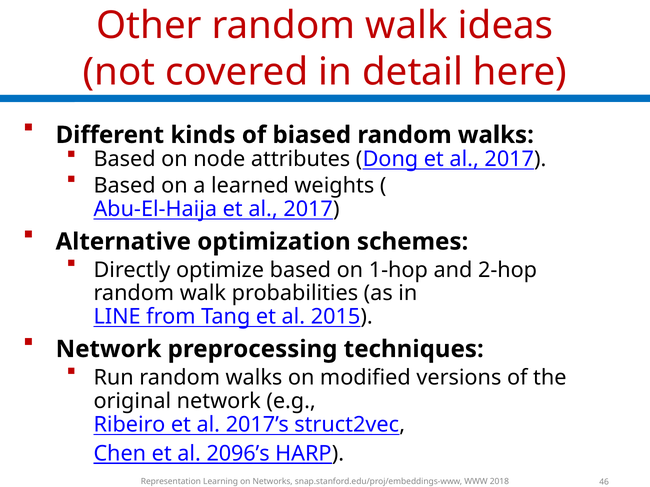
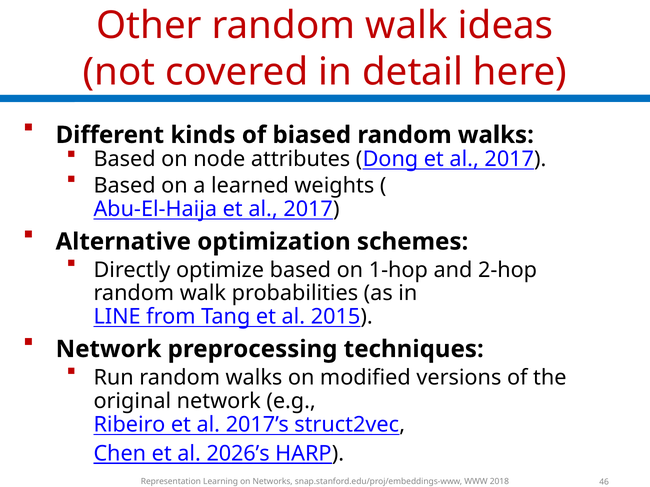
2096’s: 2096’s -> 2026’s
